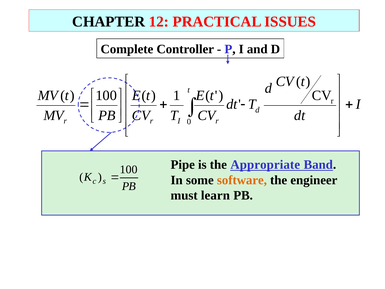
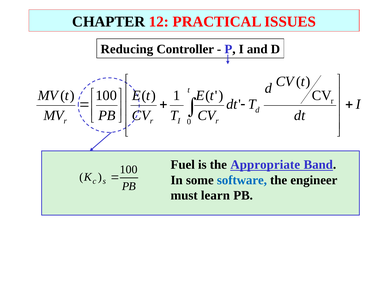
Complete: Complete -> Reducing
Pipe: Pipe -> Fuel
software colour: orange -> blue
